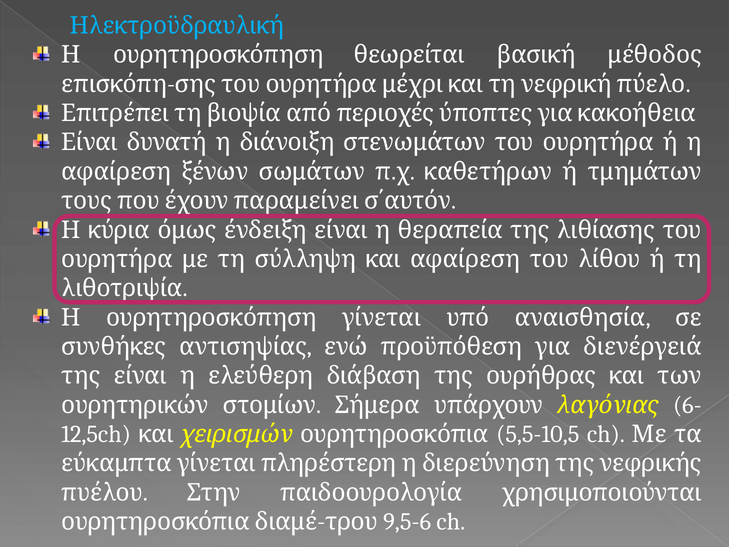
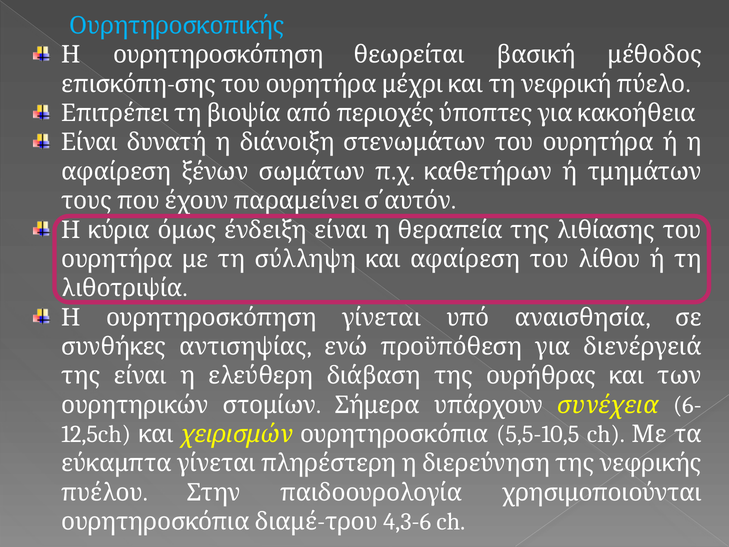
Ηλεκτροϋδραυλική: Ηλεκτροϋδραυλική -> Ουρητηροσκοπικής
λαγόνιας: λαγόνιας -> συνέχεια
9,5-6: 9,5-6 -> 4,3-6
